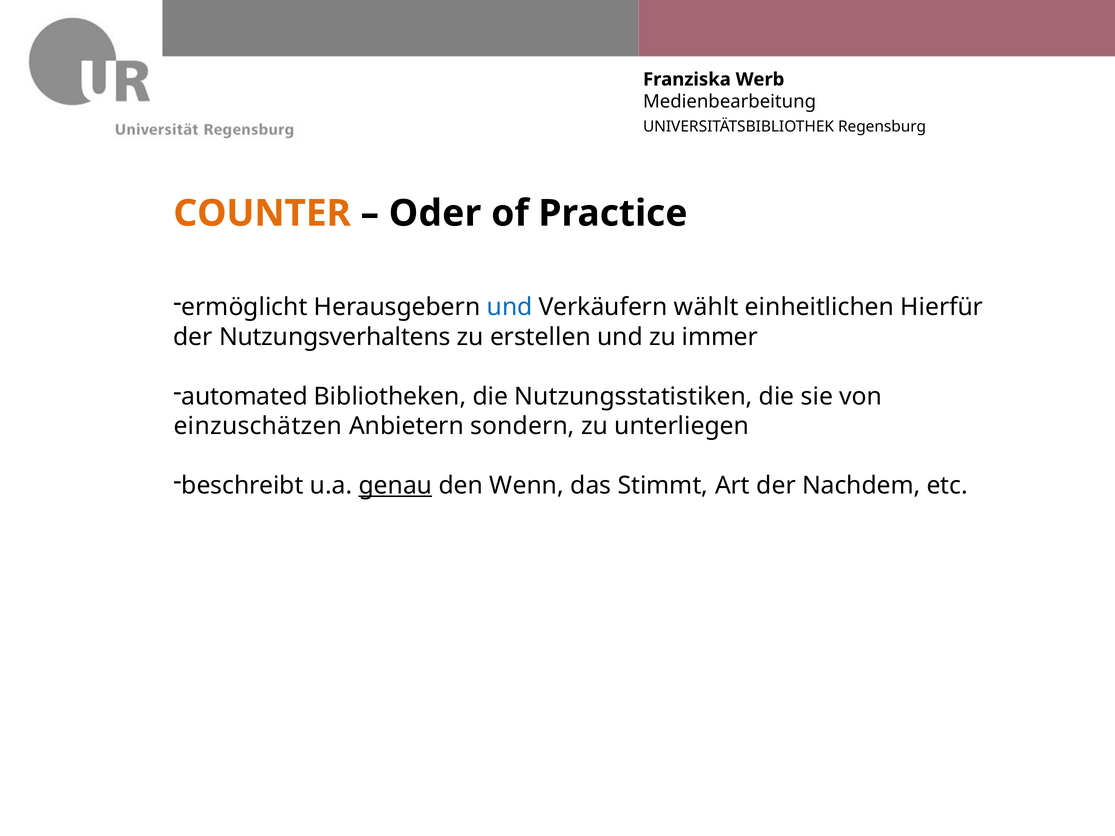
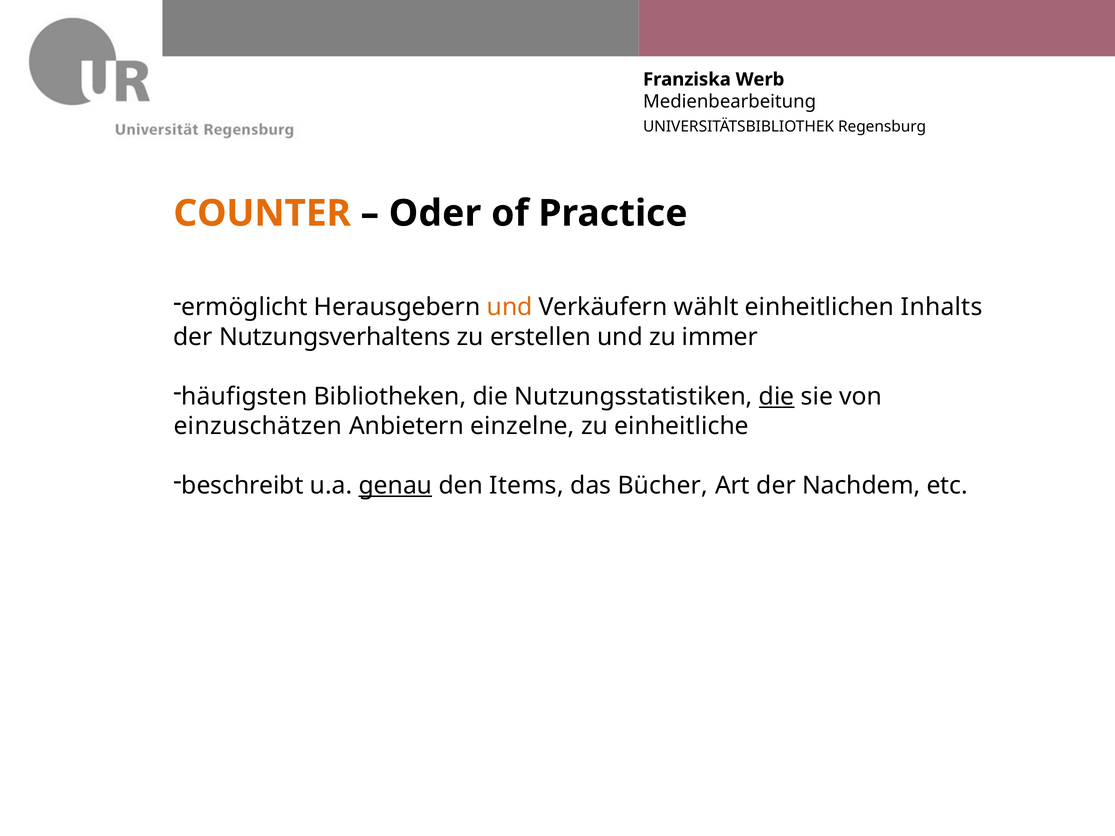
und at (510, 307) colour: blue -> orange
Hierfür: Hierfür -> Inhalts
automated: automated -> häufigsten
die at (777, 397) underline: none -> present
sondern: sondern -> einzelne
unterliegen: unterliegen -> einheitliche
Wenn: Wenn -> Items
Stimmt: Stimmt -> Bücher
